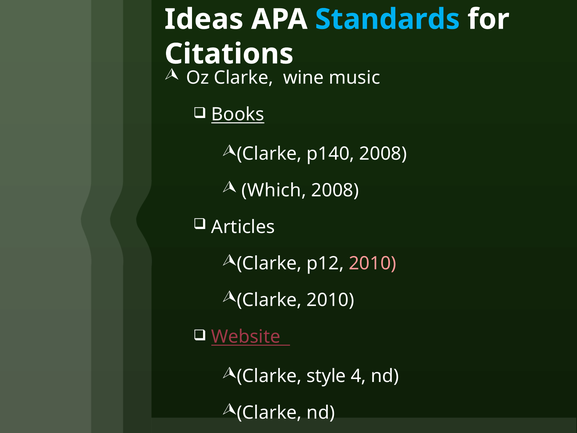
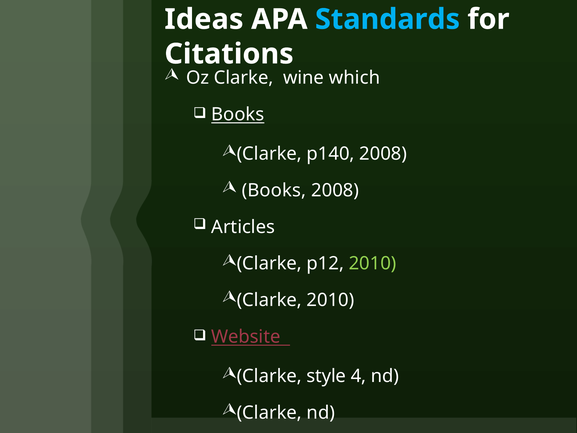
music: music -> which
Which at (274, 190): Which -> Books
2010 at (373, 263) colour: pink -> light green
